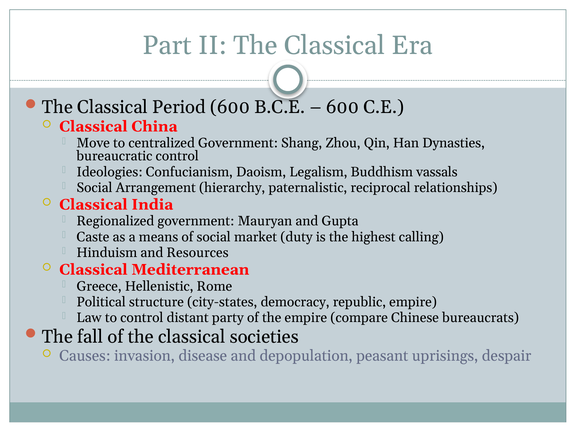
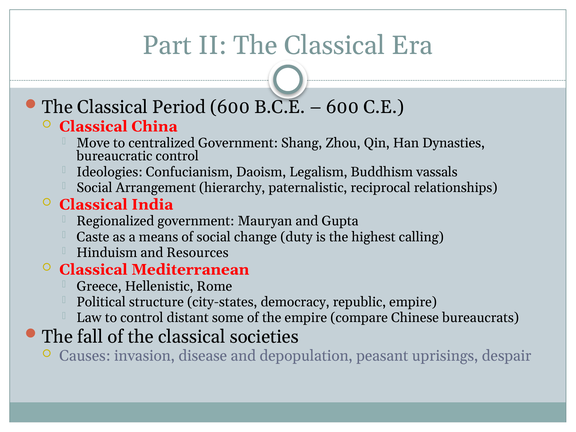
market: market -> change
party: party -> some
